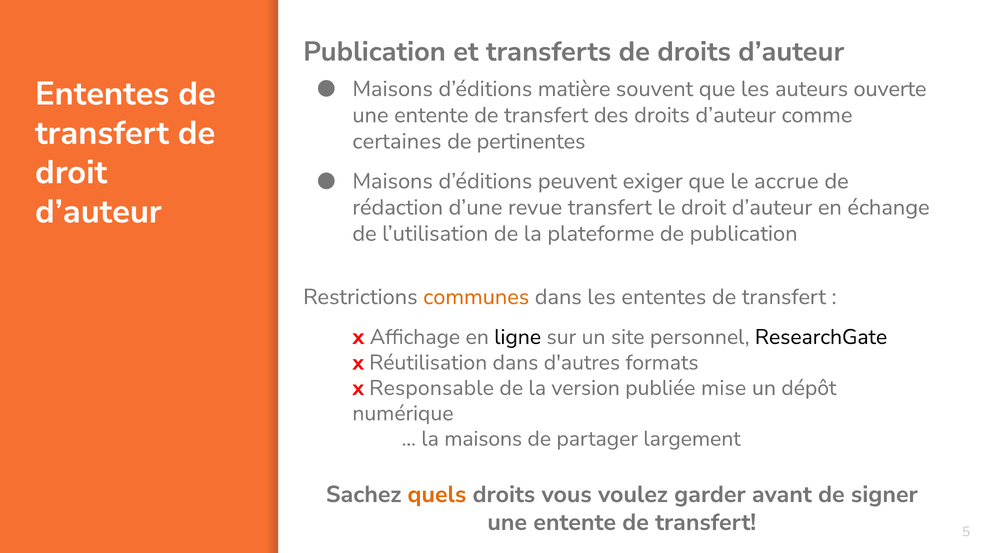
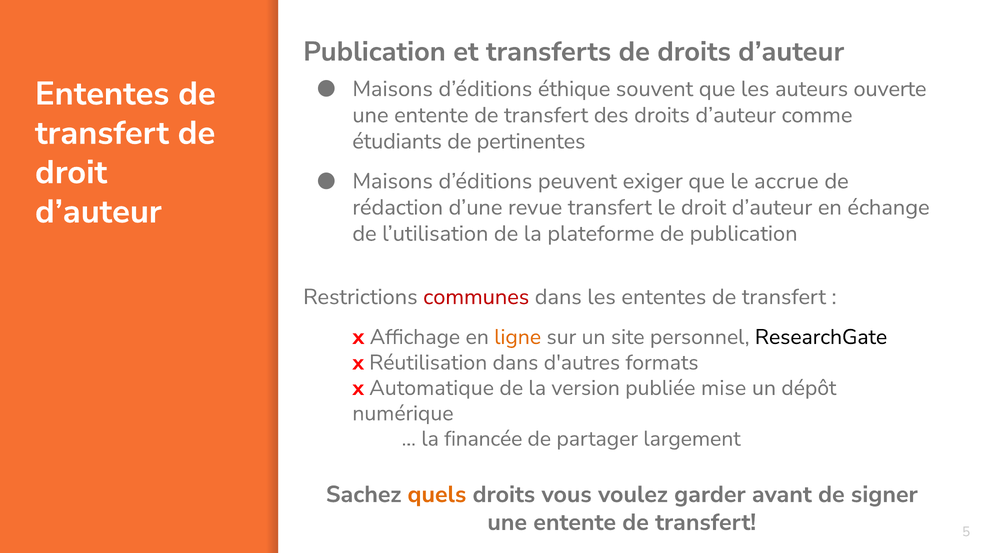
matière: matière -> éthique
certaines: certaines -> étudiants
communes colour: orange -> red
ligne colour: black -> orange
Responsable: Responsable -> Automatique
la maisons: maisons -> financée
